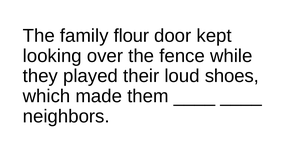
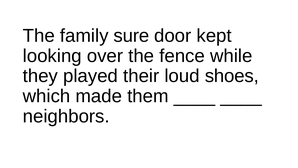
flour: flour -> sure
